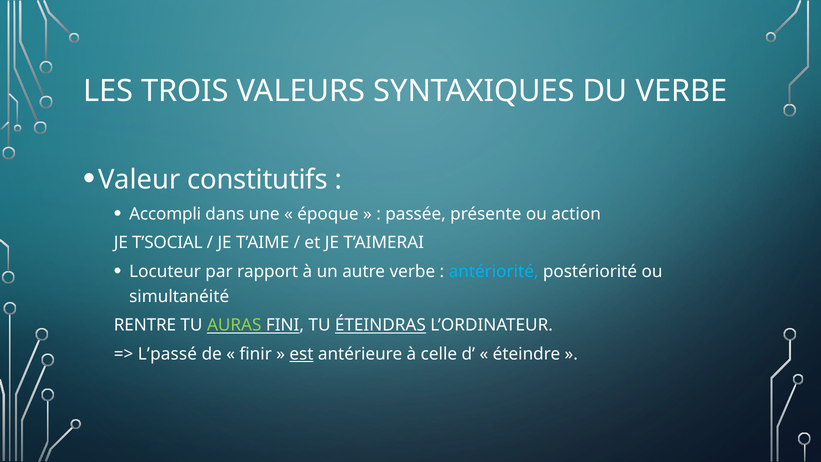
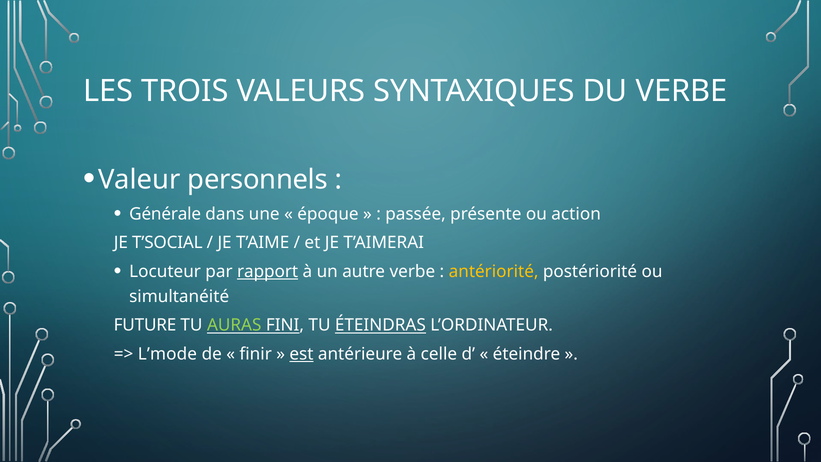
constitutifs: constitutifs -> personnels
Accompli: Accompli -> Générale
rapport underline: none -> present
antériorité colour: light blue -> yellow
RENTRE: RENTRE -> FUTURE
L’passé: L’passé -> L’mode
